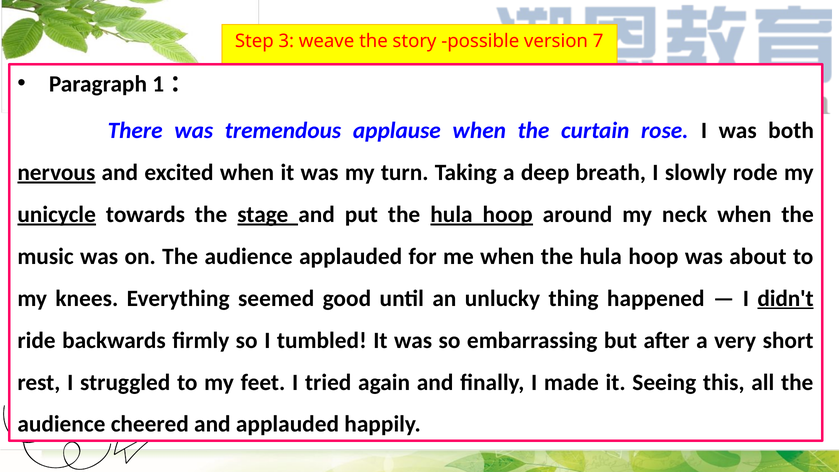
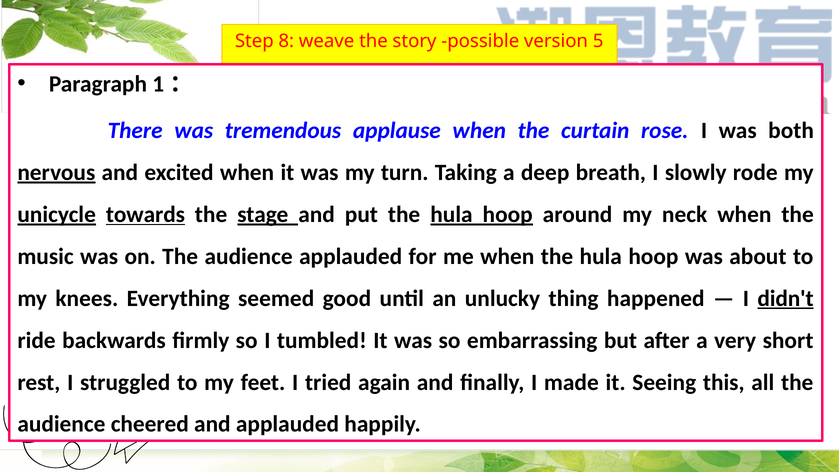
3: 3 -> 8
7: 7 -> 5
towards underline: none -> present
